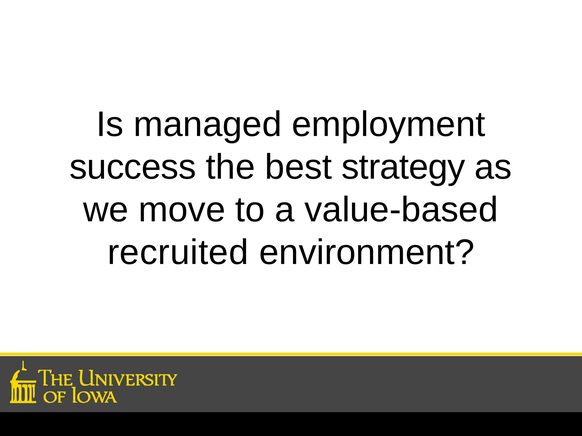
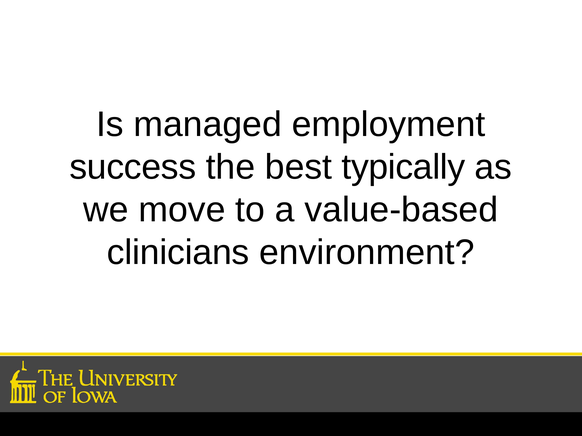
strategy: strategy -> typically
recruited: recruited -> clinicians
